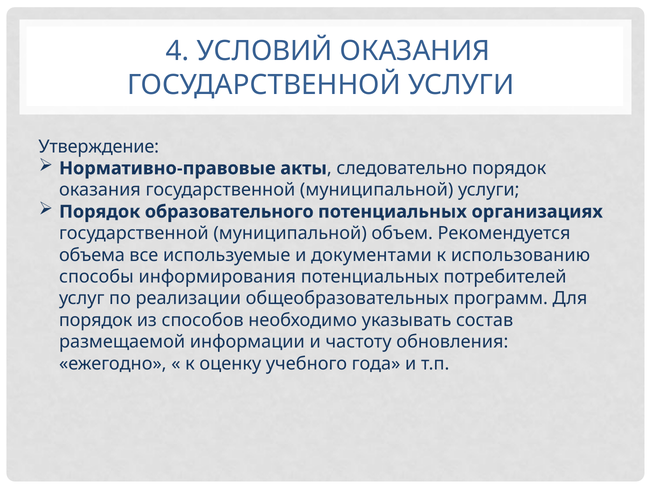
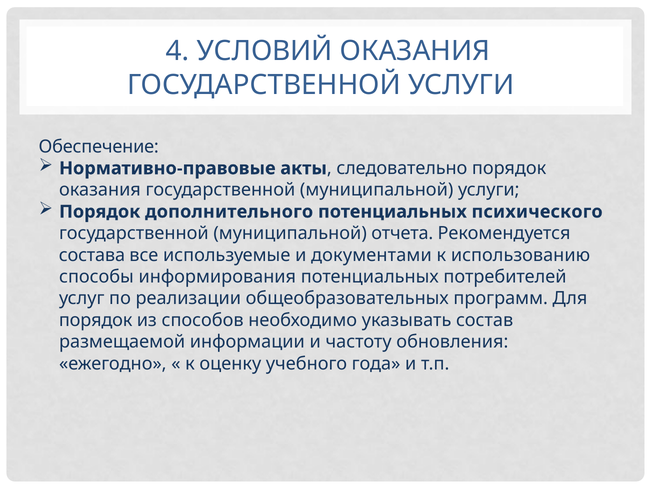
Утверждение: Утверждение -> Обеспечение
образовательного: образовательного -> дополнительного
организациях: организациях -> психического
объем: объем -> отчета
объема: объема -> состава
